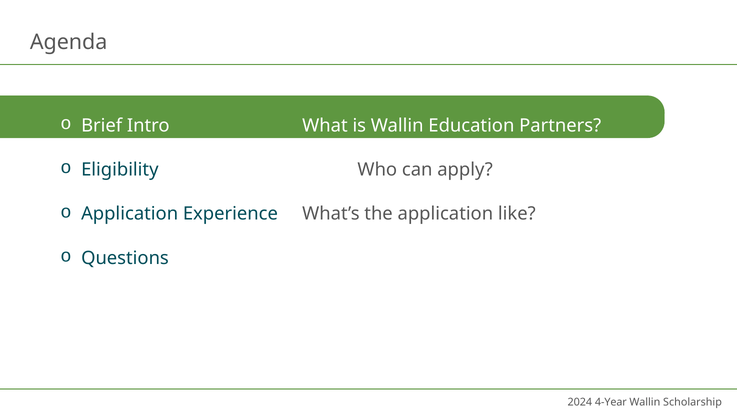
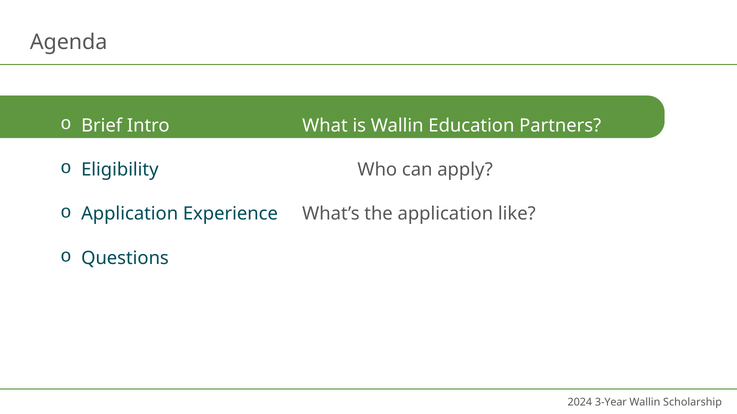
4-Year: 4-Year -> 3-Year
